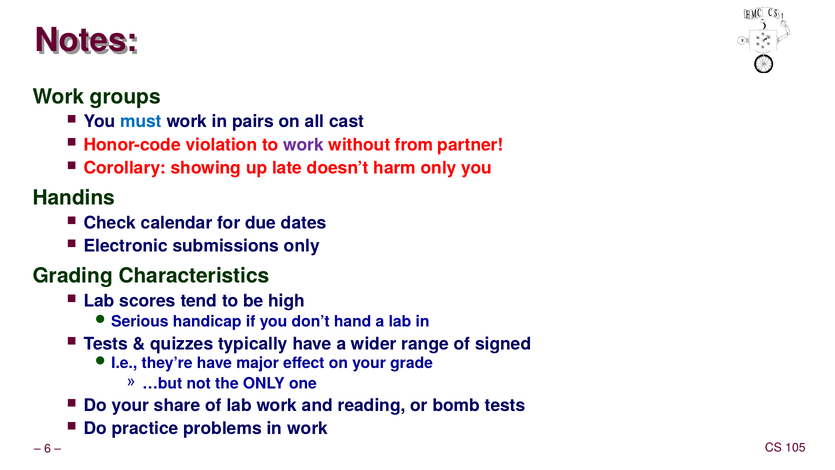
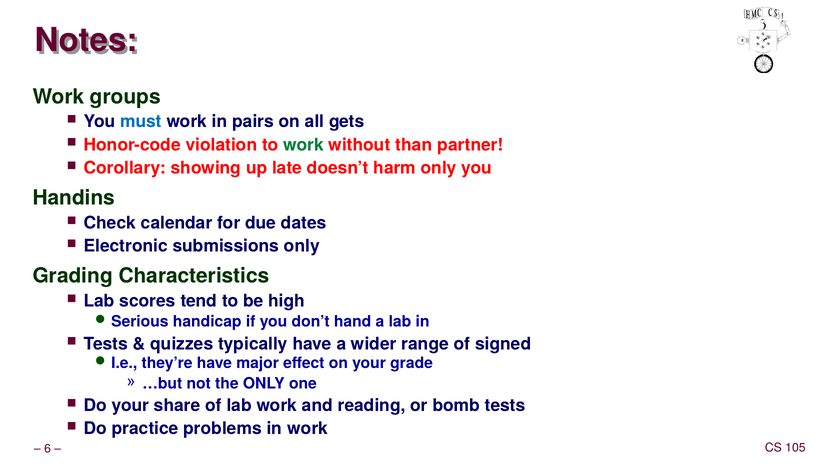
cast: cast -> gets
work at (303, 145) colour: purple -> green
from: from -> than
